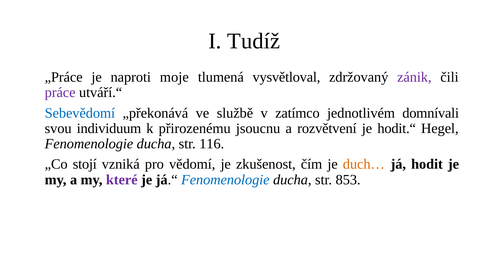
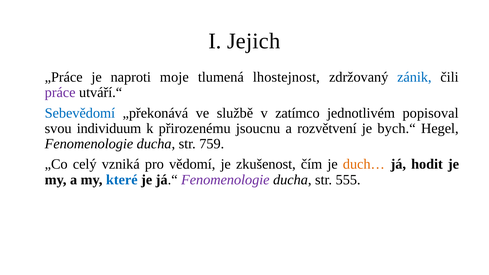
Tudíž: Tudíž -> Jejich
vysvětloval: vysvětloval -> lhostejnost
zánik colour: purple -> blue
domnívali: domnívali -> popisoval
hodit.“: hodit.“ -> bych.“
116: 116 -> 759
stojí: stojí -> celý
které colour: purple -> blue
Fenomenologie at (225, 180) colour: blue -> purple
853: 853 -> 555
